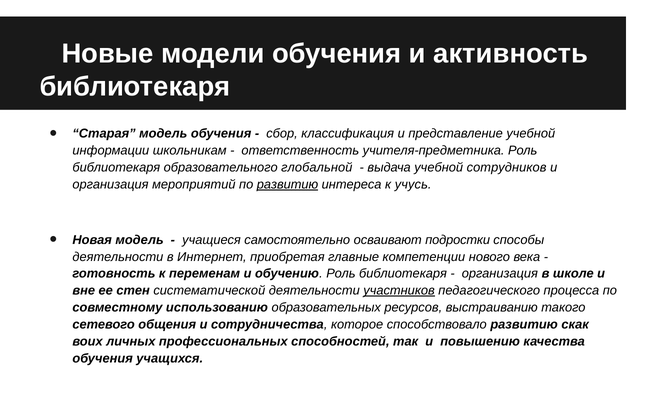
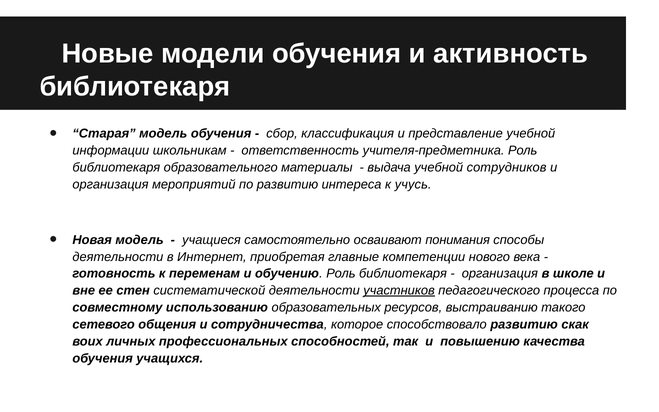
глобальной: глобальной -> материалы
развитию at (288, 184) underline: present -> none
подростки: подростки -> понимания
